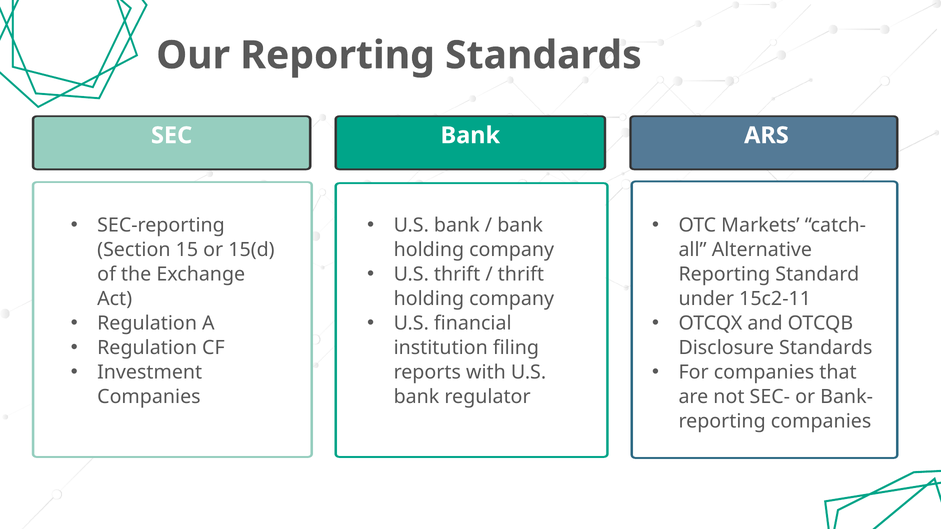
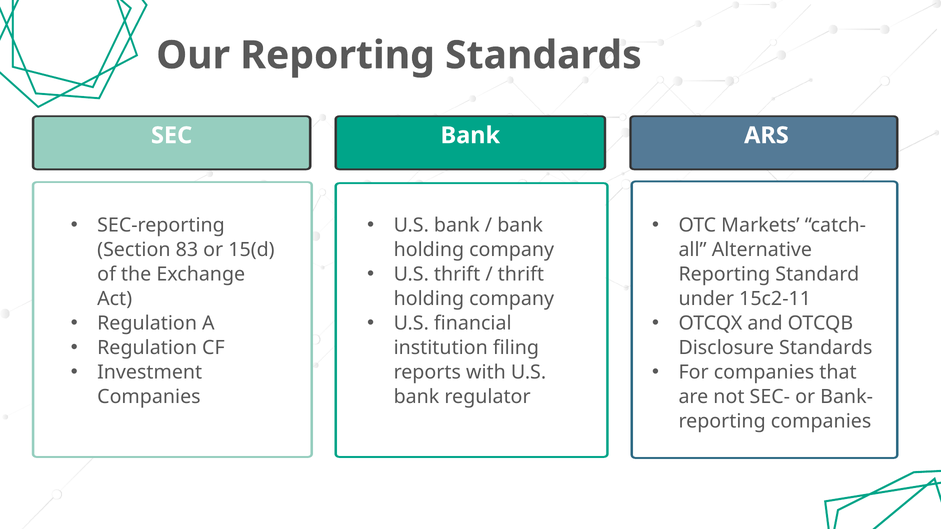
15: 15 -> 83
